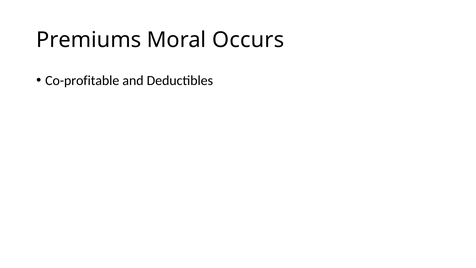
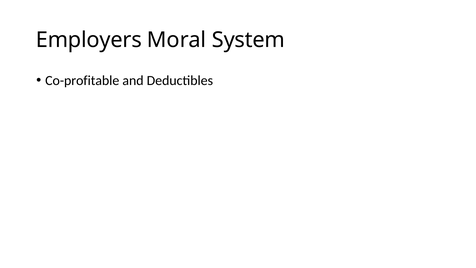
Premiums: Premiums -> Employers
Occurs: Occurs -> System
